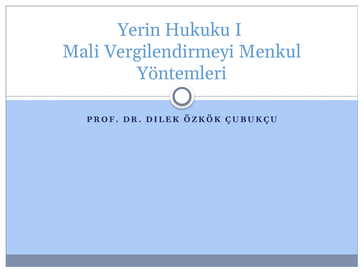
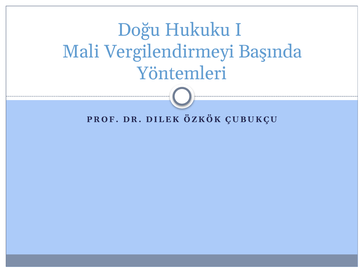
Yerin: Yerin -> Doğu
Menkul: Menkul -> Başında
